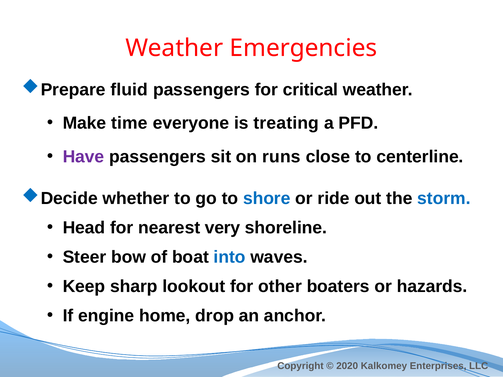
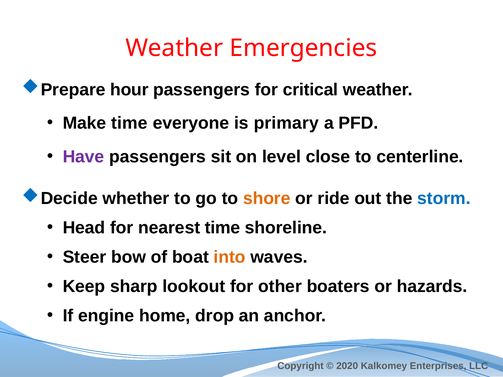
fluid: fluid -> hour
treating: treating -> primary
runs: runs -> level
shore colour: blue -> orange
nearest very: very -> time
into colour: blue -> orange
